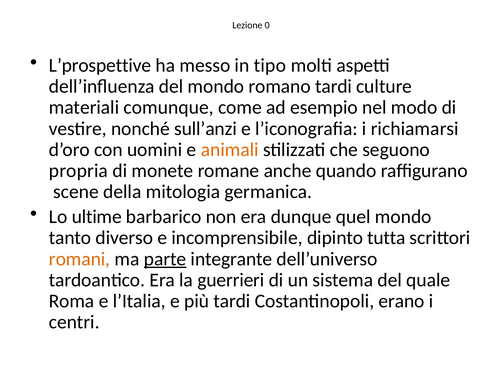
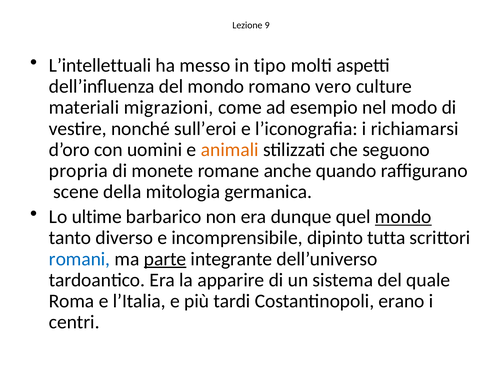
0: 0 -> 9
L’prospettive: L’prospettive -> L’intellettuali
romano tardi: tardi -> vero
comunque: comunque -> migrazioni
sull’anzi: sull’anzi -> sull’eroi
mondo at (403, 217) underline: none -> present
romani colour: orange -> blue
guerrieri: guerrieri -> apparire
